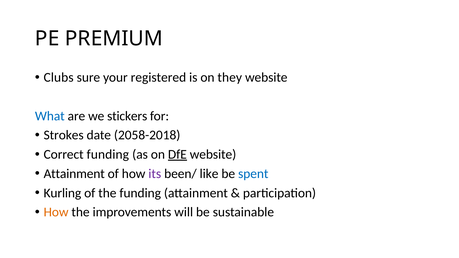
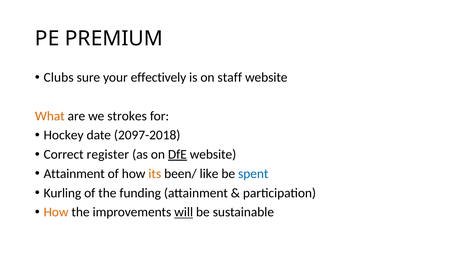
registered: registered -> effectively
they: they -> staff
What colour: blue -> orange
stickers: stickers -> strokes
Strokes: Strokes -> Hockey
2058-2018: 2058-2018 -> 2097-2018
Correct funding: funding -> register
its colour: purple -> orange
will underline: none -> present
